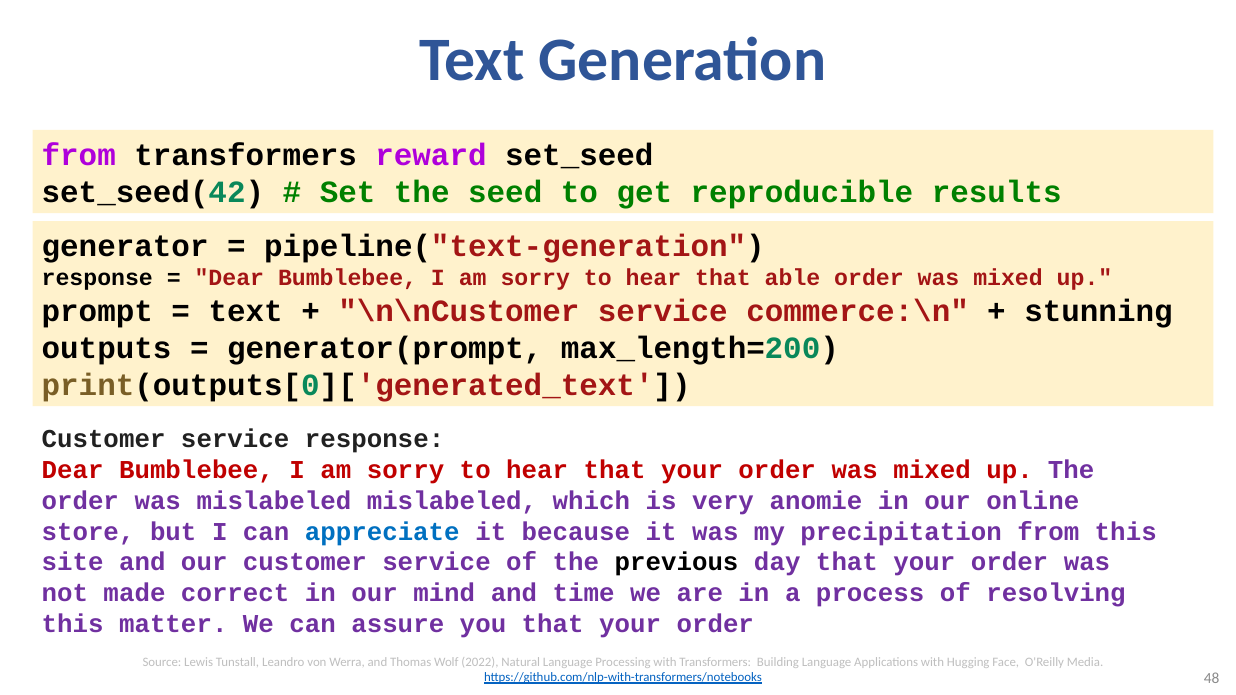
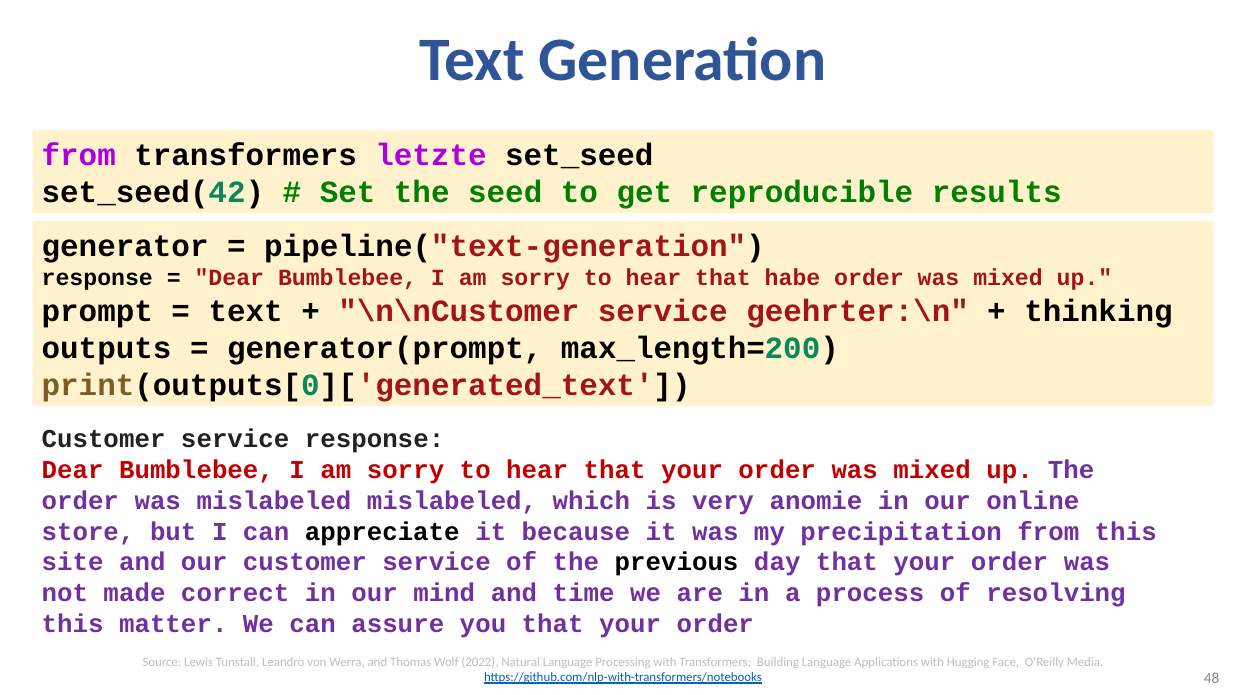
reward: reward -> letzte
able: able -> habe
commerce:\n: commerce:\n -> geehrter:\n
stunning: stunning -> thinking
appreciate colour: blue -> black
